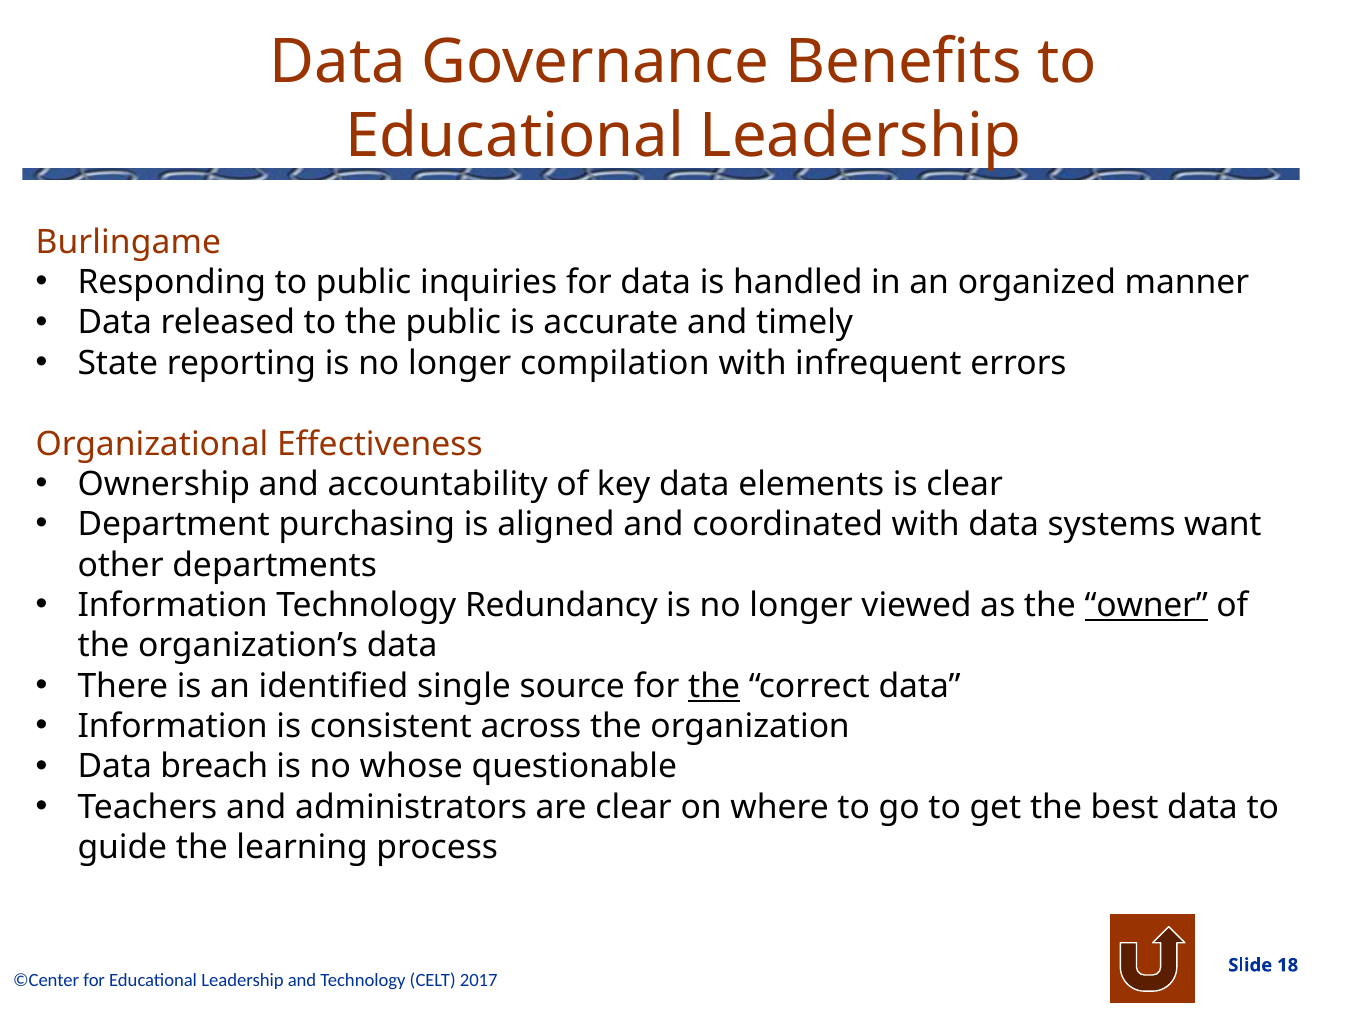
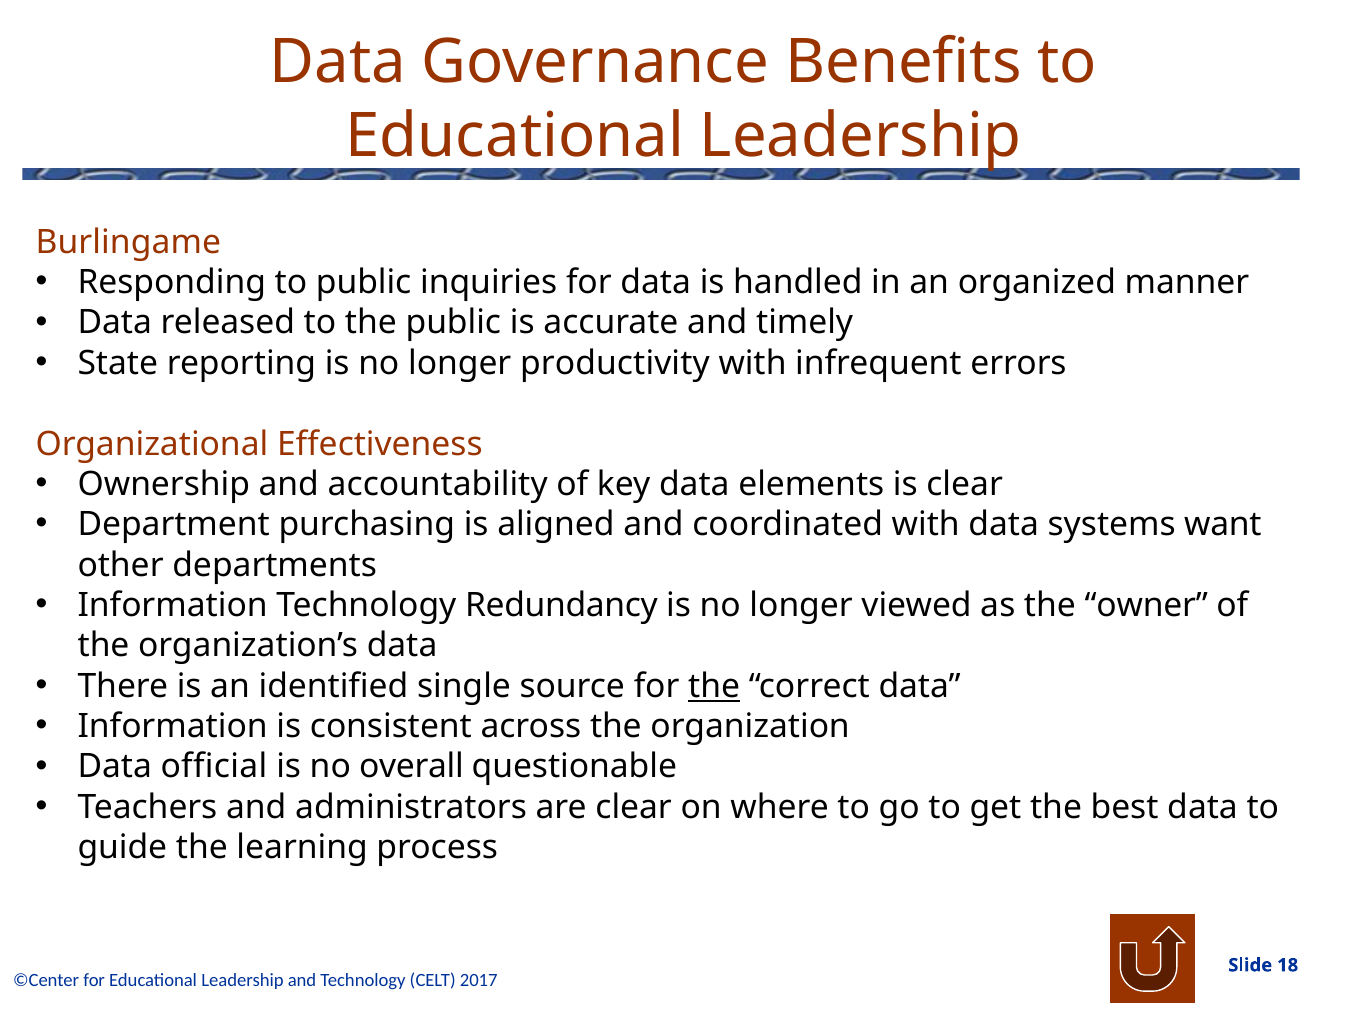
compilation: compilation -> productivity
owner underline: present -> none
breach: breach -> official
whose: whose -> overall
